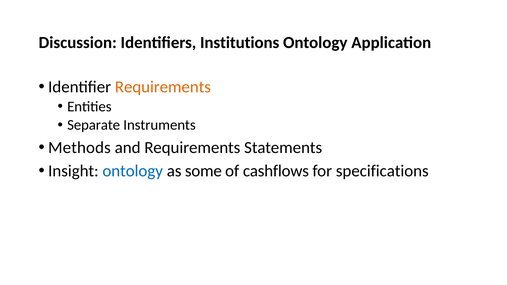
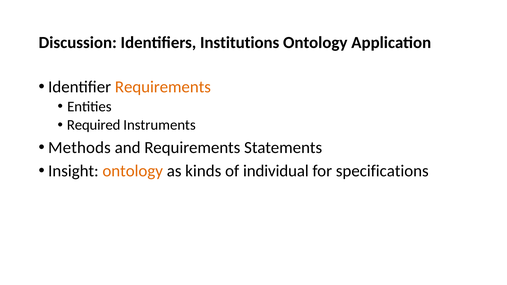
Separate: Separate -> Required
ontology at (133, 171) colour: blue -> orange
some: some -> kinds
cashflows: cashflows -> individual
